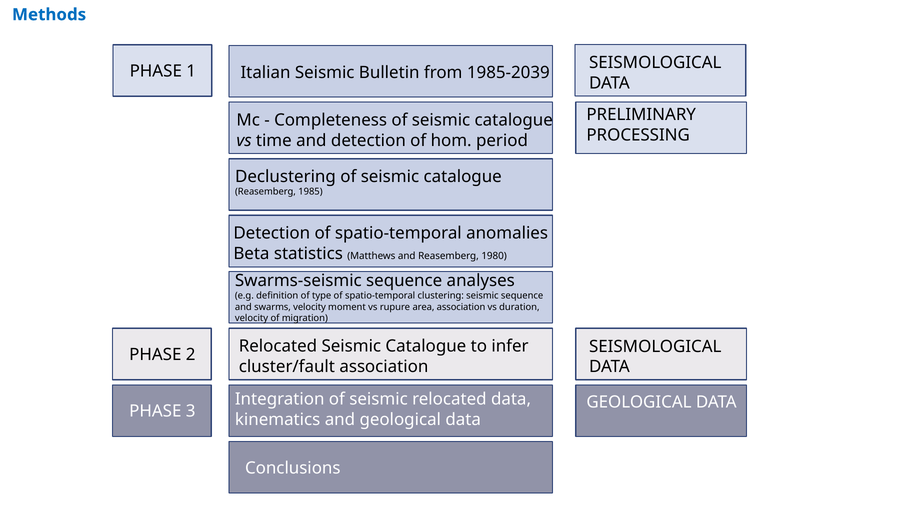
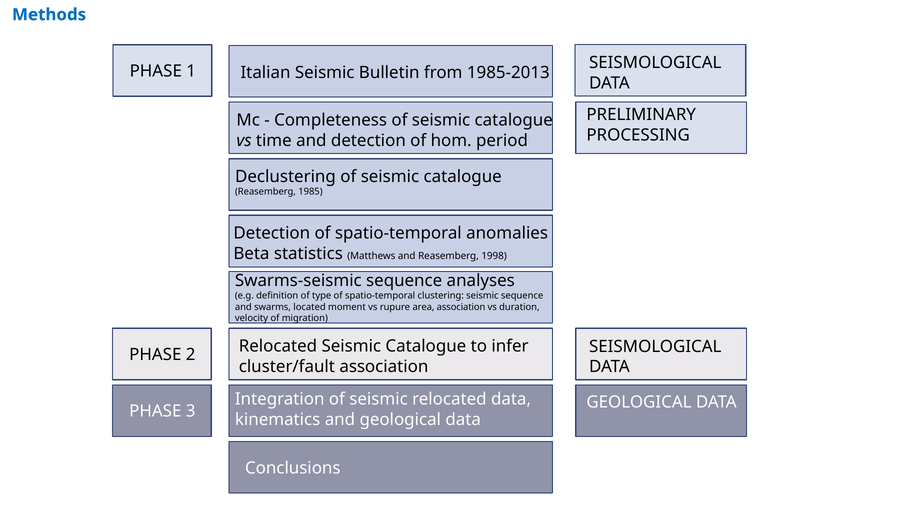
1985-2039: 1985-2039 -> 1985-2013
1980: 1980 -> 1998
swarms velocity: velocity -> located
